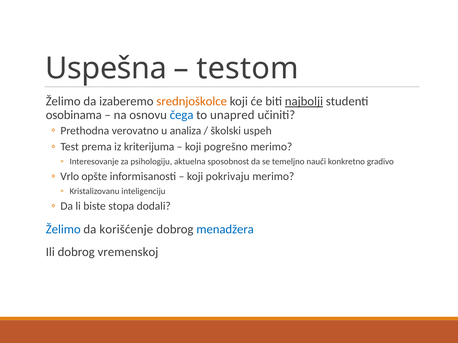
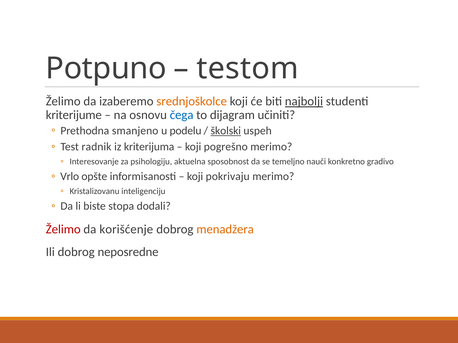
Uspešna: Uspešna -> Potpuno
osobinama: osobinama -> kriterijume
unapred: unapred -> dijagram
verovatno: verovatno -> smanjeno
analiza: analiza -> podelu
školski underline: none -> present
prema: prema -> radnik
Želimo at (63, 230) colour: blue -> red
menadžera colour: blue -> orange
vremenskoj: vremenskoj -> neposredne
